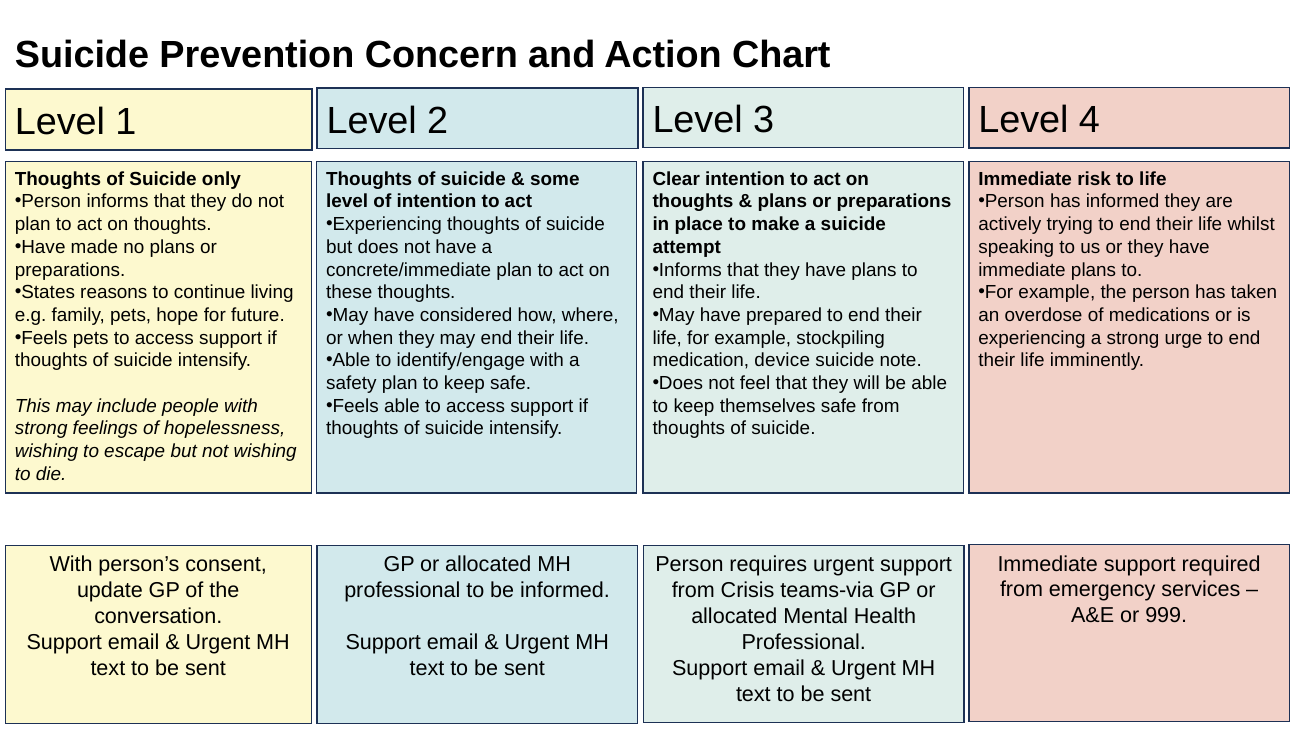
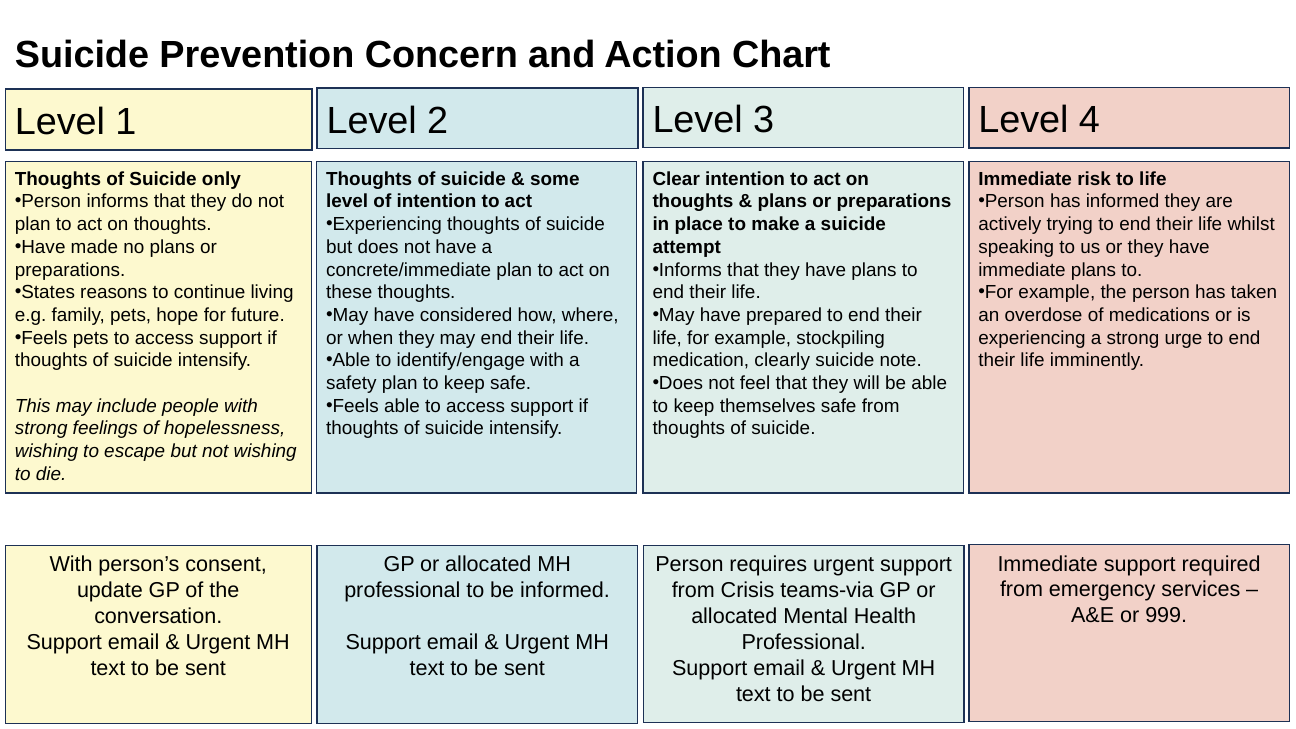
device: device -> clearly
